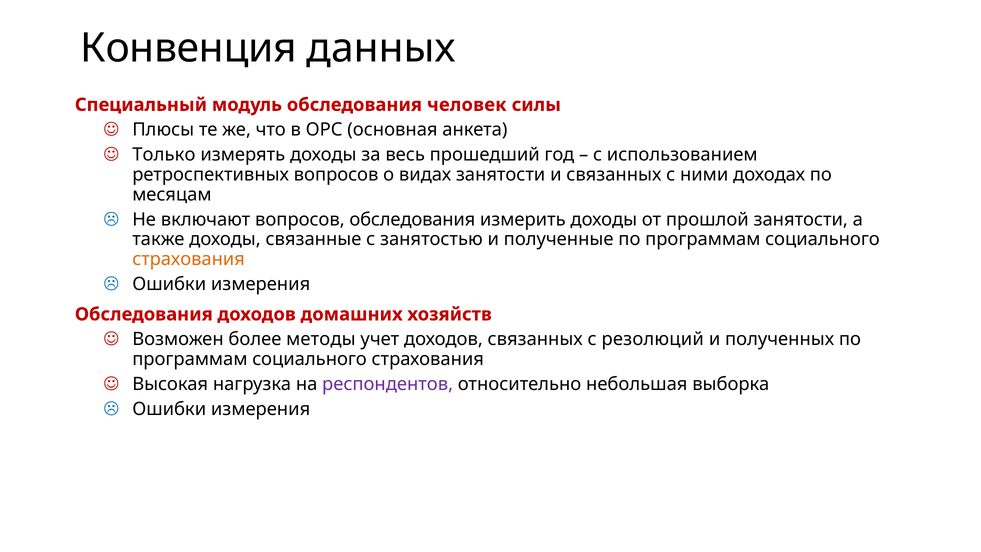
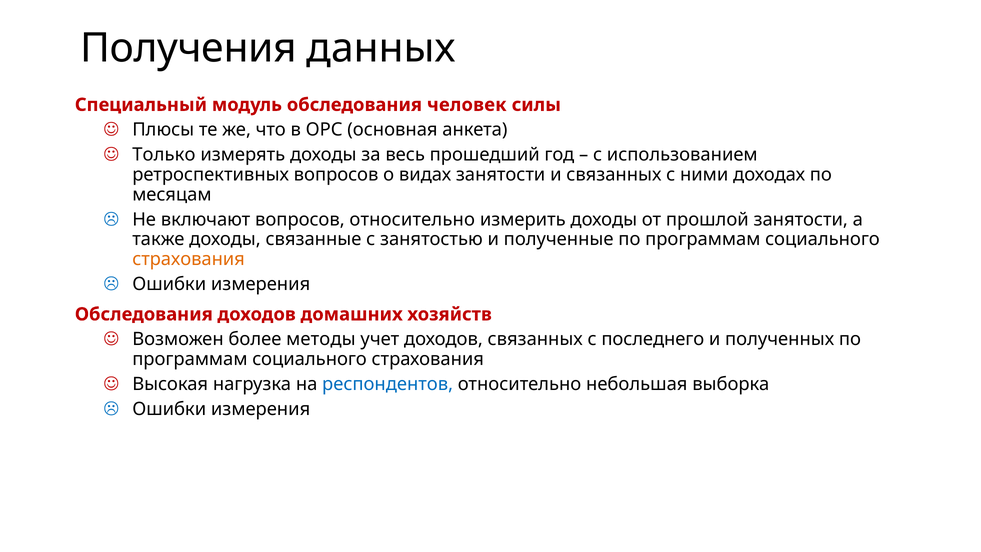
Конвенция: Конвенция -> Получения
вопросов обследования: обследования -> относительно
резолюций: резолюций -> последнего
респондентов colour: purple -> blue
